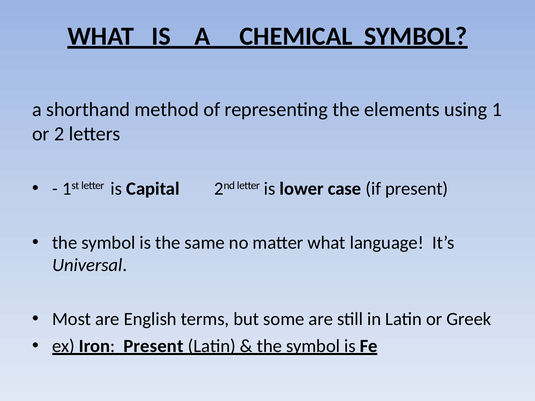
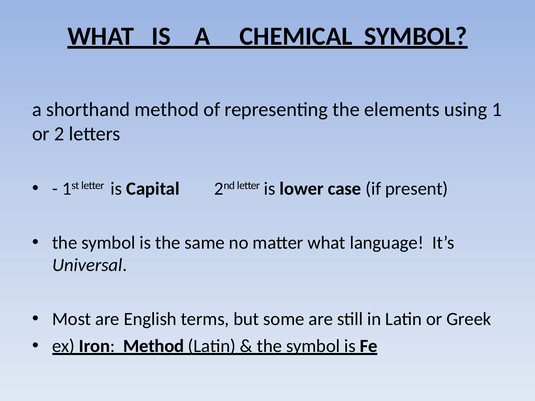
Iron Present: Present -> Method
